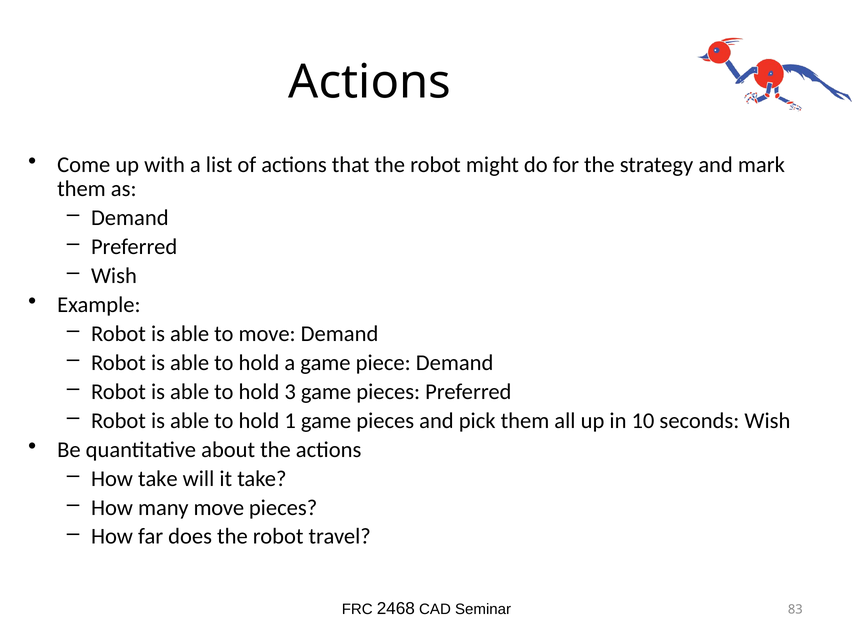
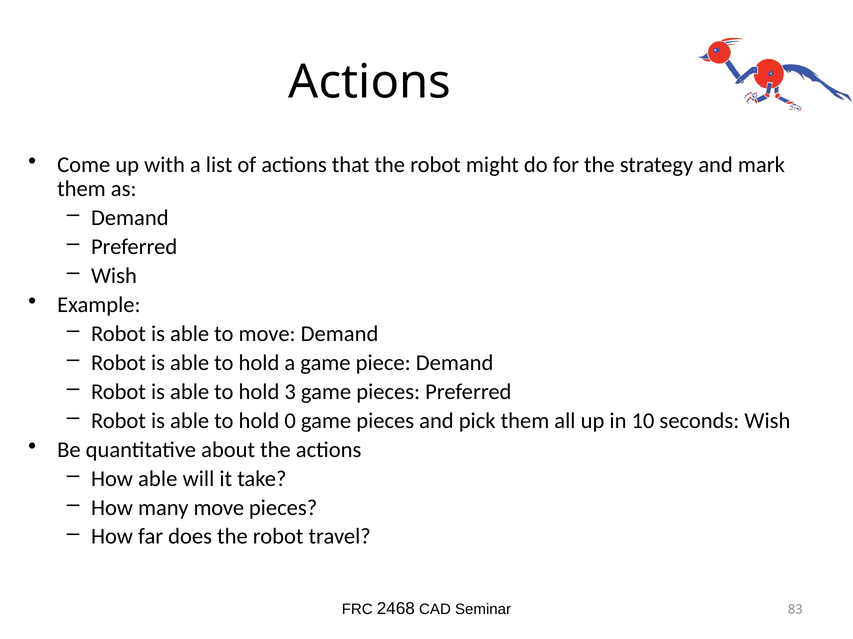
1: 1 -> 0
How take: take -> able
